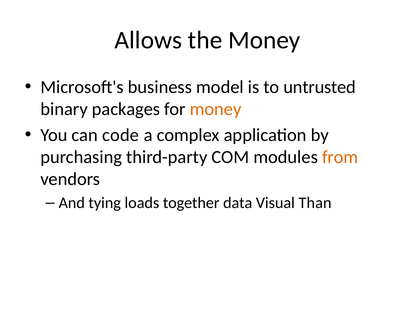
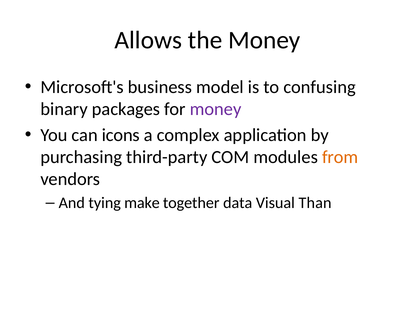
untrusted: untrusted -> confusing
money at (216, 109) colour: orange -> purple
code: code -> icons
loads: loads -> make
